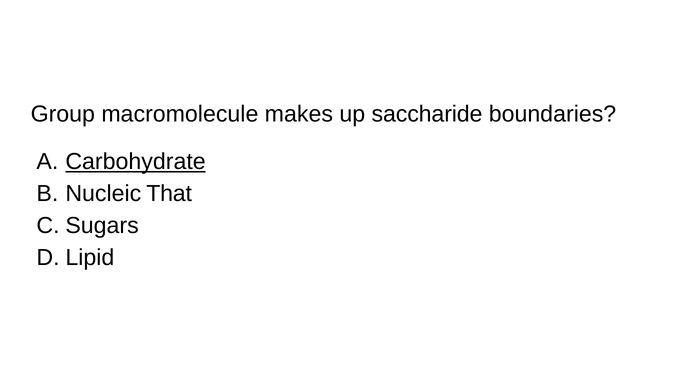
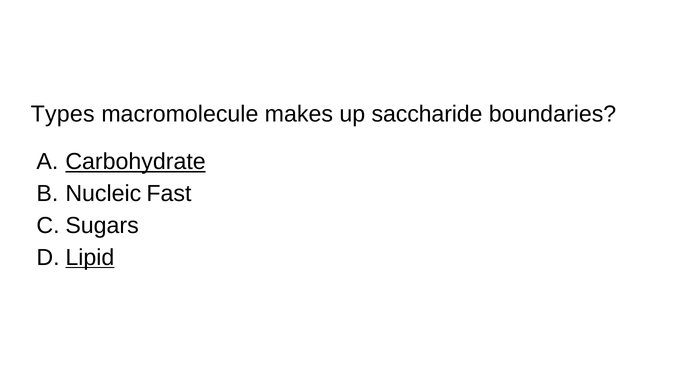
Group: Group -> Types
That: That -> Fast
Lipid underline: none -> present
